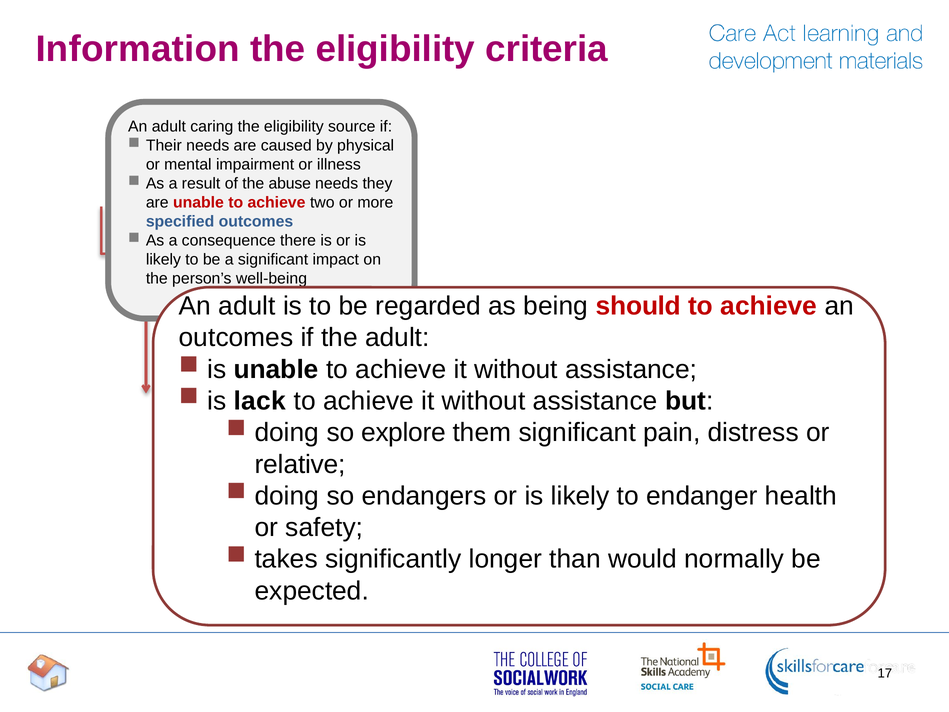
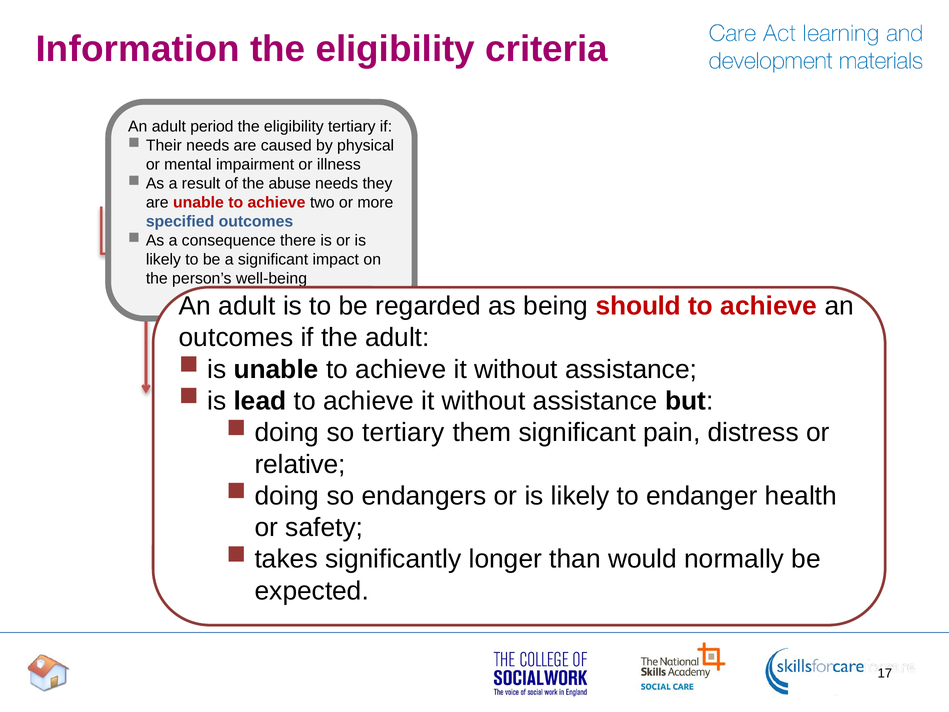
caring: caring -> period
eligibility source: source -> tertiary
lack: lack -> lead
so explore: explore -> tertiary
